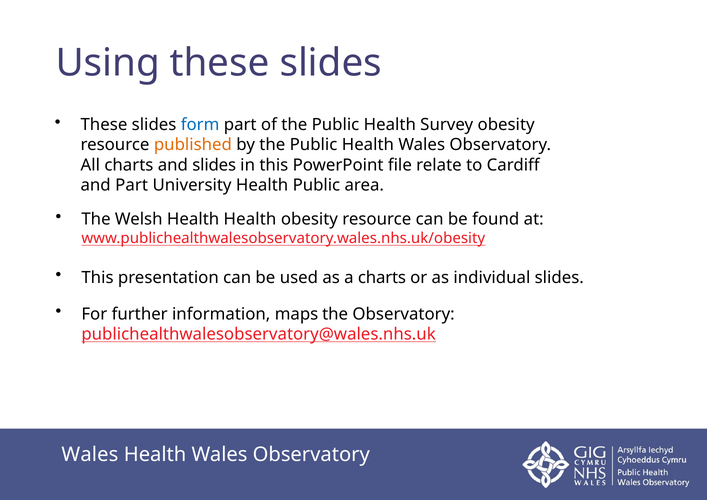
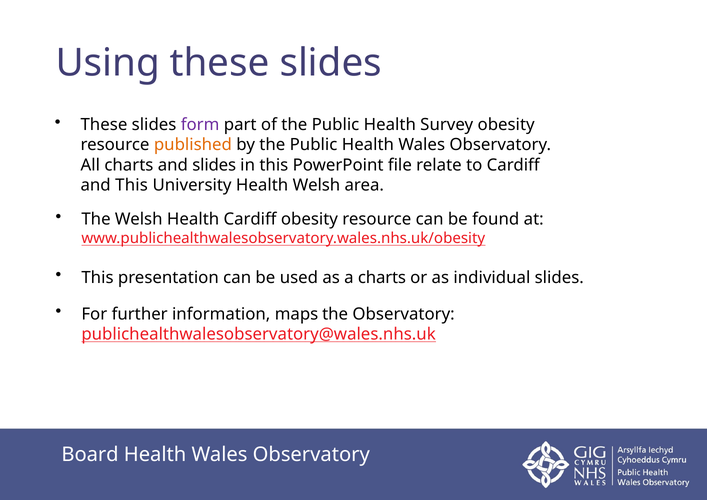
form colour: blue -> purple
and Part: Part -> This
Health Public: Public -> Welsh
Health Health: Health -> Cardiff
Wales at (90, 455): Wales -> Board
